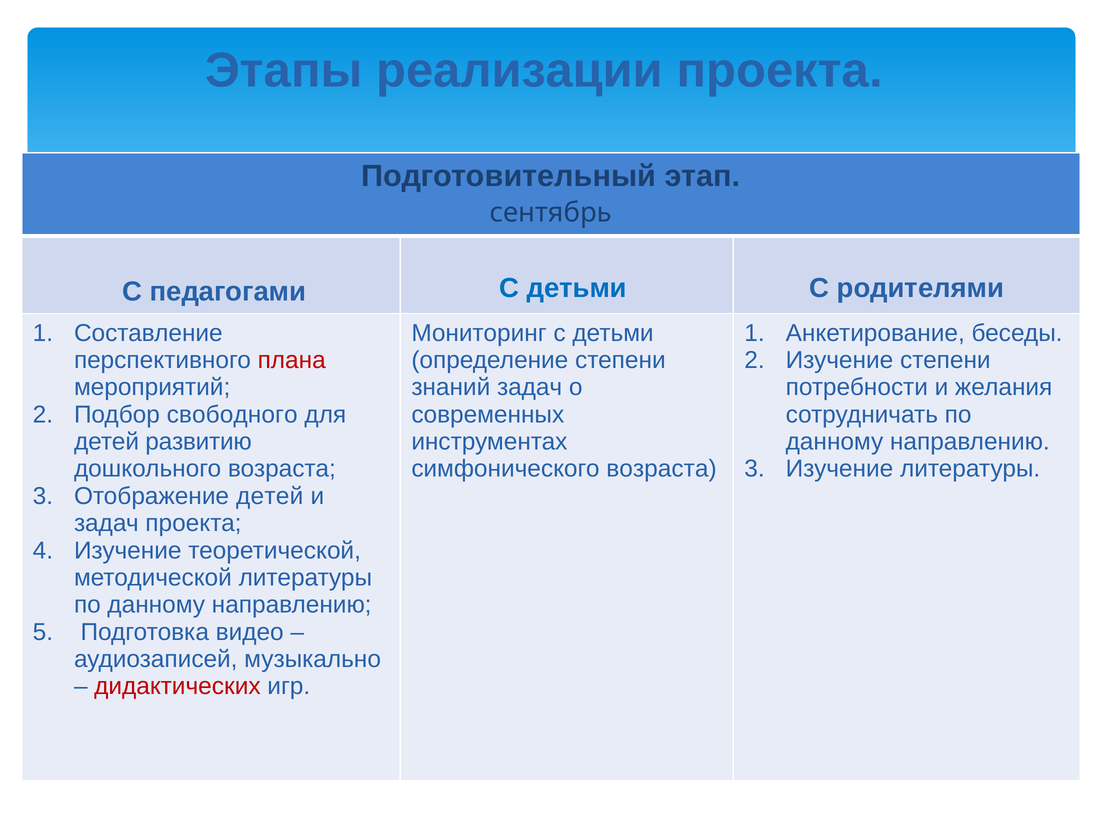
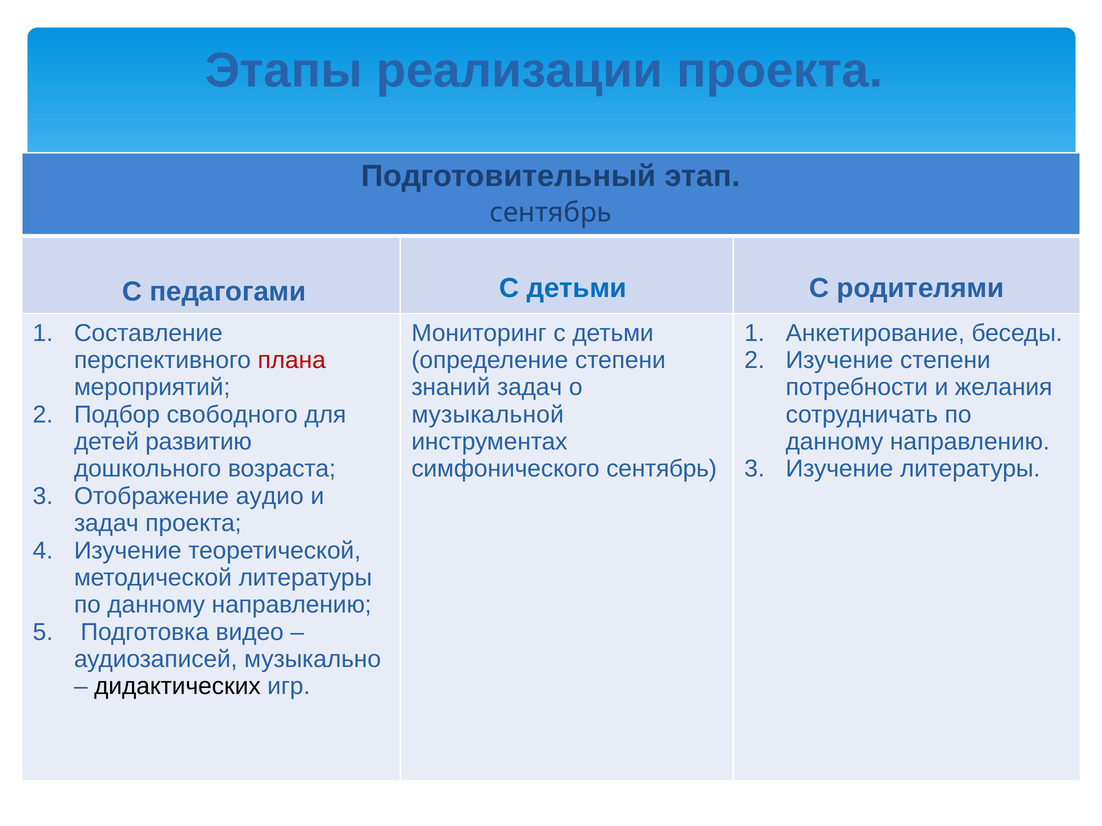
современных: современных -> музыкальной
симфонического возраста: возраста -> сентябрь
Отображение детей: детей -> аудио
дидактических colour: red -> black
